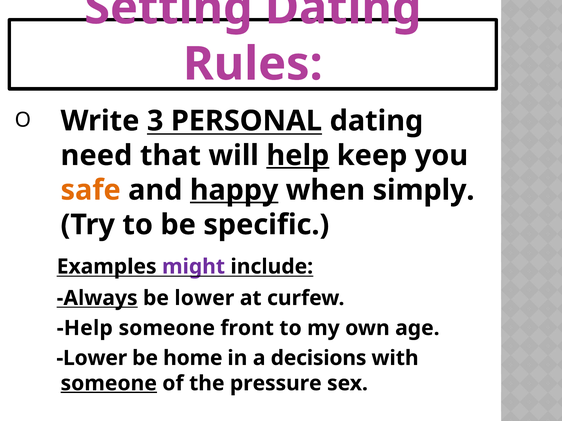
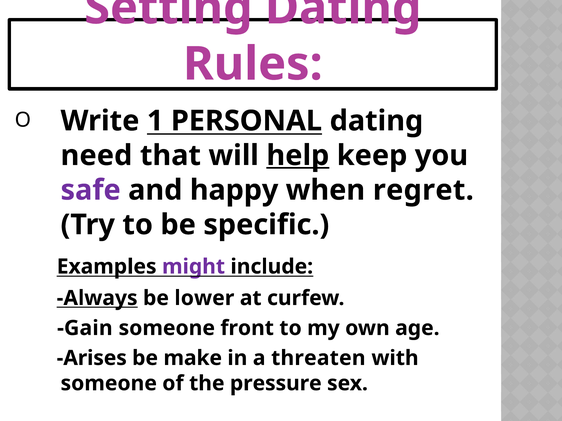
3: 3 -> 1
safe colour: orange -> purple
happy underline: present -> none
simply: simply -> regret
Help at (85, 328): Help -> Gain
Lower at (92, 358): Lower -> Arises
home: home -> make
decisions: decisions -> threaten
someone at (109, 384) underline: present -> none
